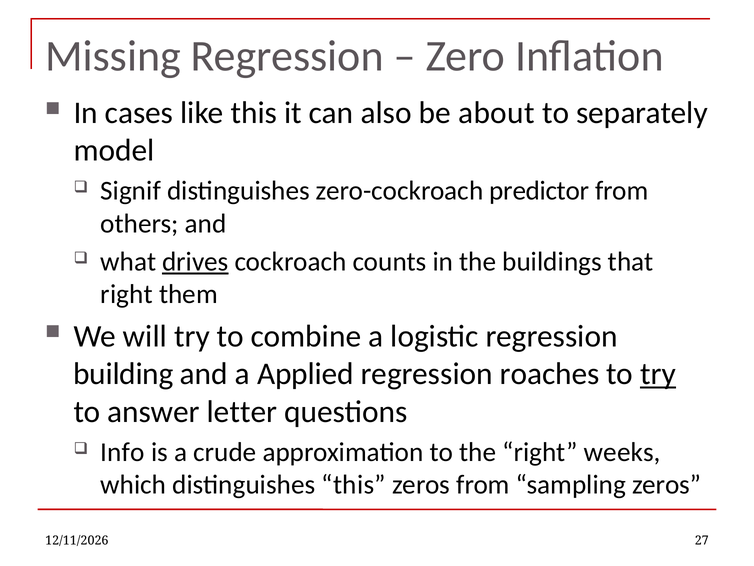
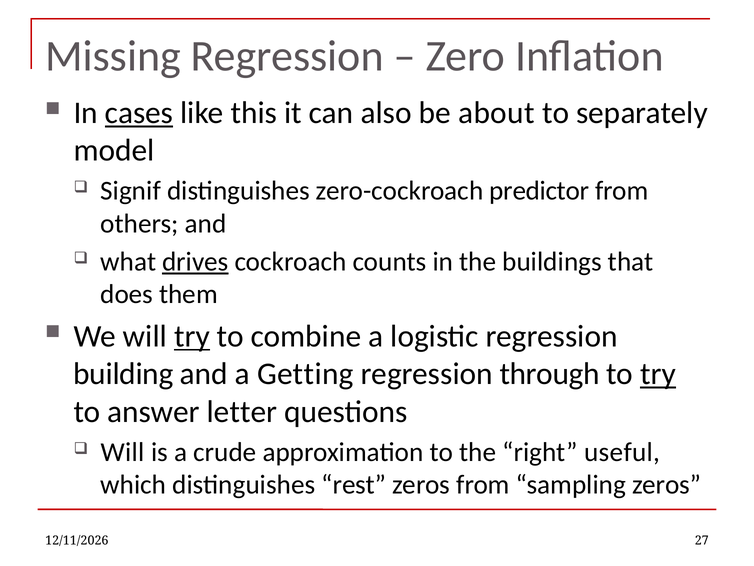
cases underline: none -> present
right at (127, 294): right -> does
try at (192, 336) underline: none -> present
Applied: Applied -> Getting
roaches: roaches -> through
Info at (123, 452): Info -> Will
weeks: weeks -> useful
distinguishes this: this -> rest
